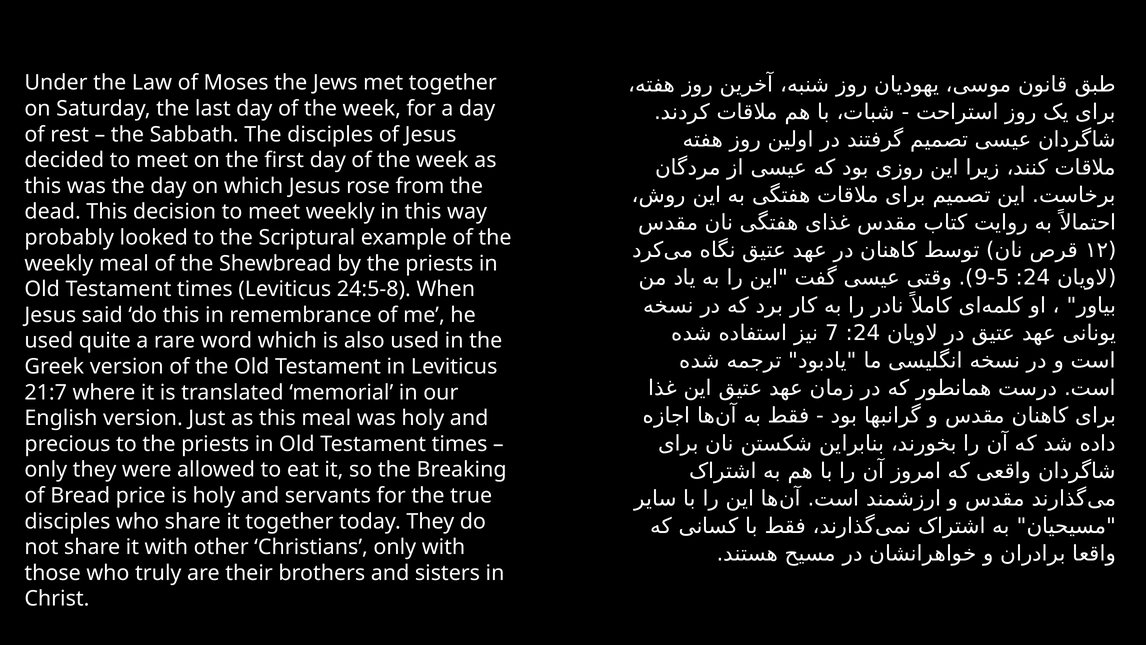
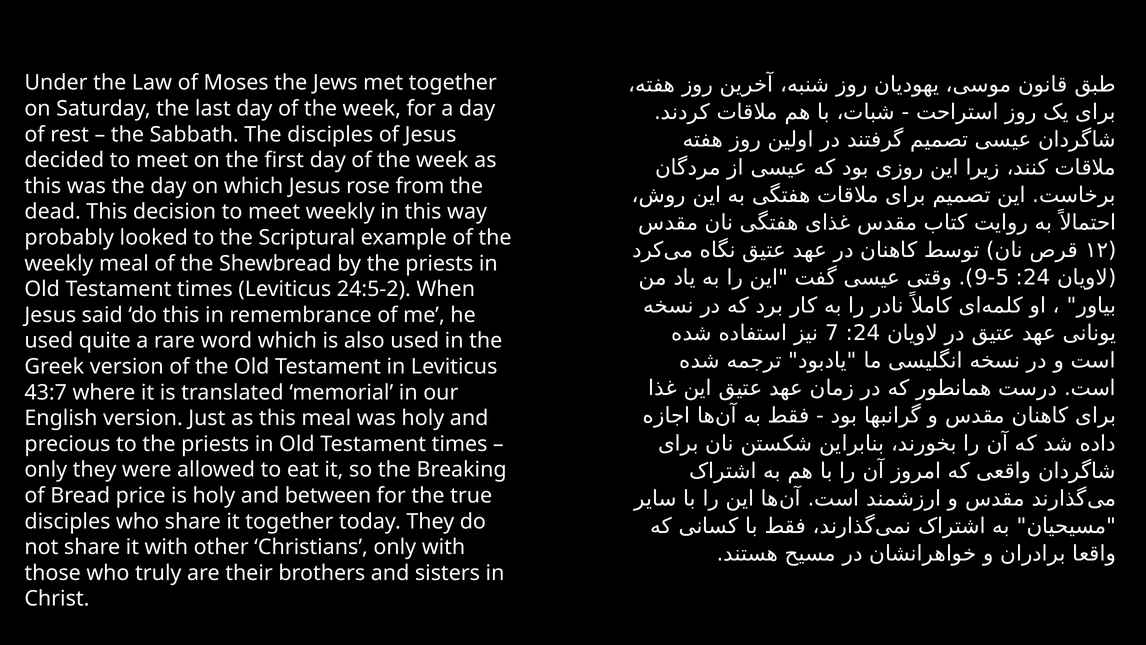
24:5-8: 24:5-8 -> 24:5-2
21:7: 21:7 -> 43:7
servants: servants -> between
